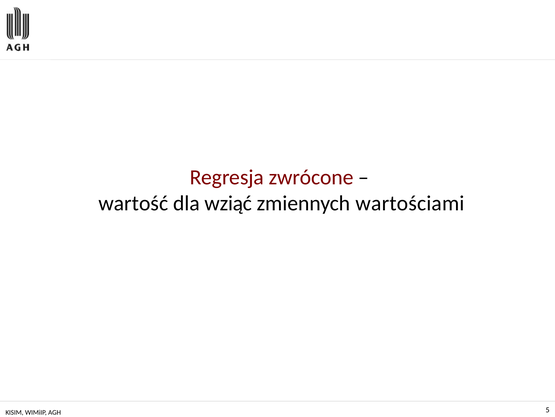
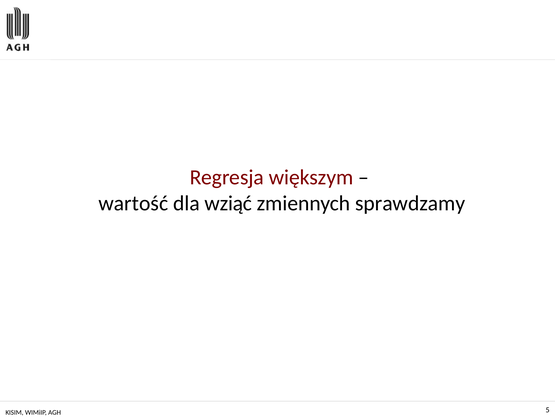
zwrócone: zwrócone -> większym
wartościami: wartościami -> sprawdzamy
